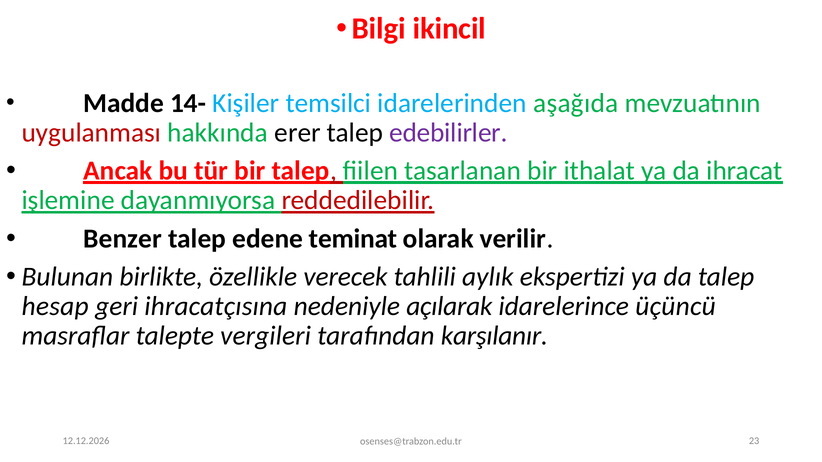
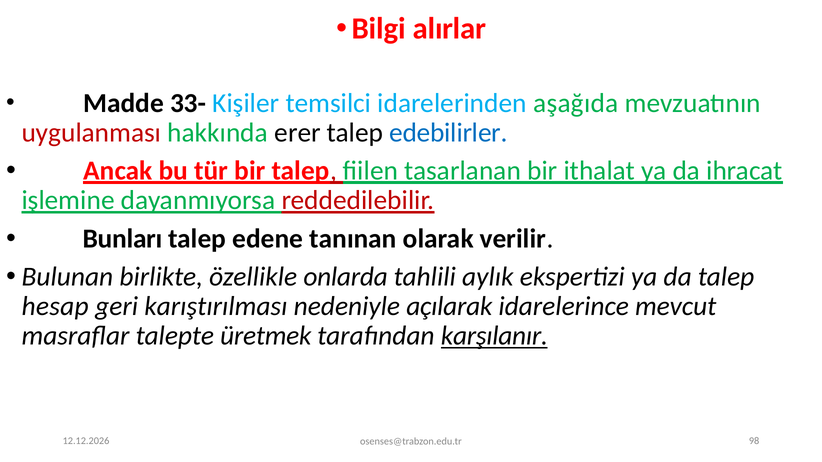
ikincil: ikincil -> alırlar
14-: 14- -> 33-
edebilirler colour: purple -> blue
Benzer: Benzer -> Bunları
teminat: teminat -> tanınan
verecek: verecek -> onlarda
ihracatçısına: ihracatçısına -> karıştırılması
üçüncü: üçüncü -> mevcut
vergileri: vergileri -> üretmek
karşılanır underline: none -> present
23: 23 -> 98
